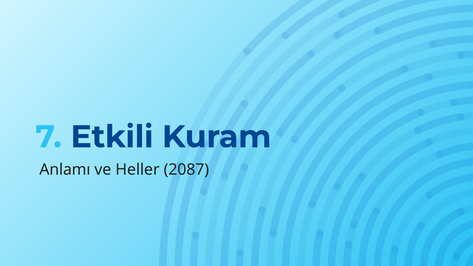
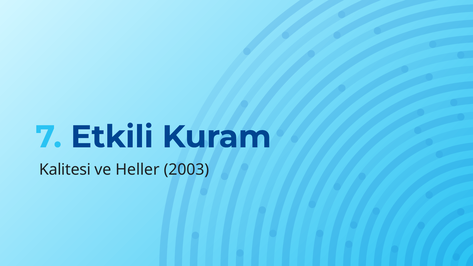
Anlamı: Anlamı -> Kalitesi
2087: 2087 -> 2003
